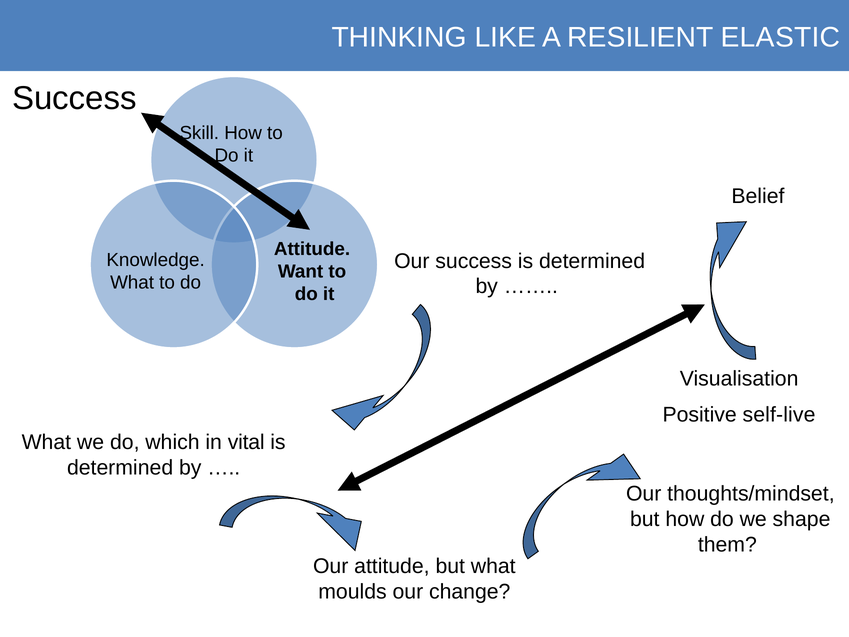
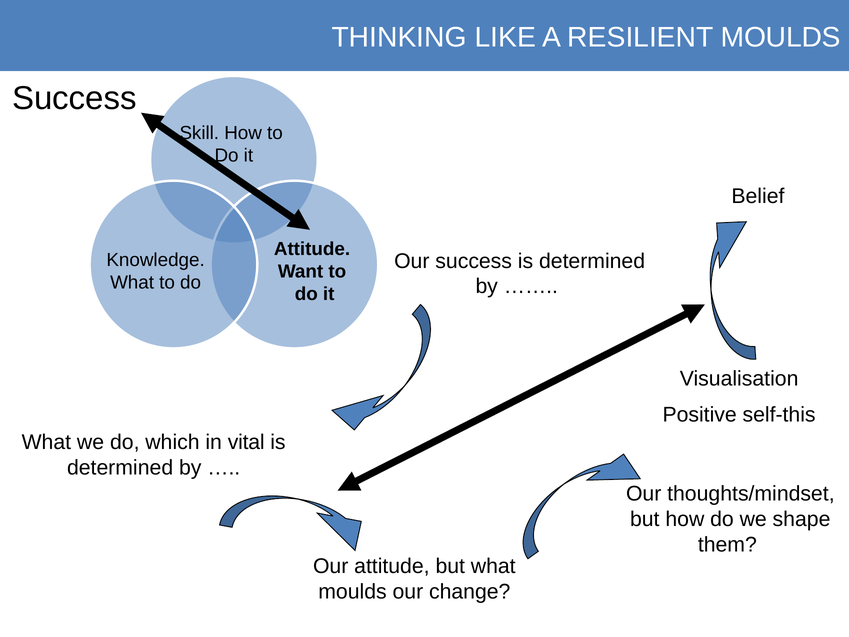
RESILIENT ELASTIC: ELASTIC -> MOULDS
self-live: self-live -> self-this
